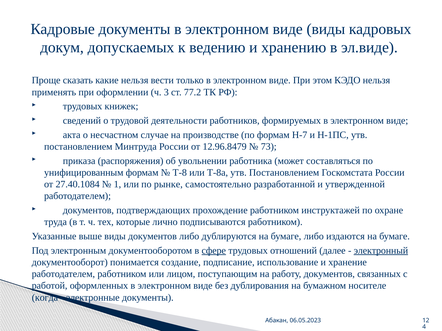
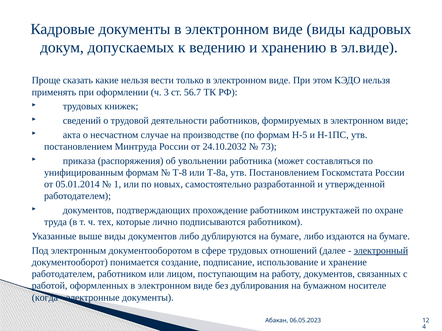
77.2: 77.2 -> 56.7
Н-7: Н-7 -> Н-5
12.96.8479: 12.96.8479 -> 24.10.2032
27.40.1084: 27.40.1084 -> 05.01.2014
рынке: рынке -> новых
сфере underline: present -> none
